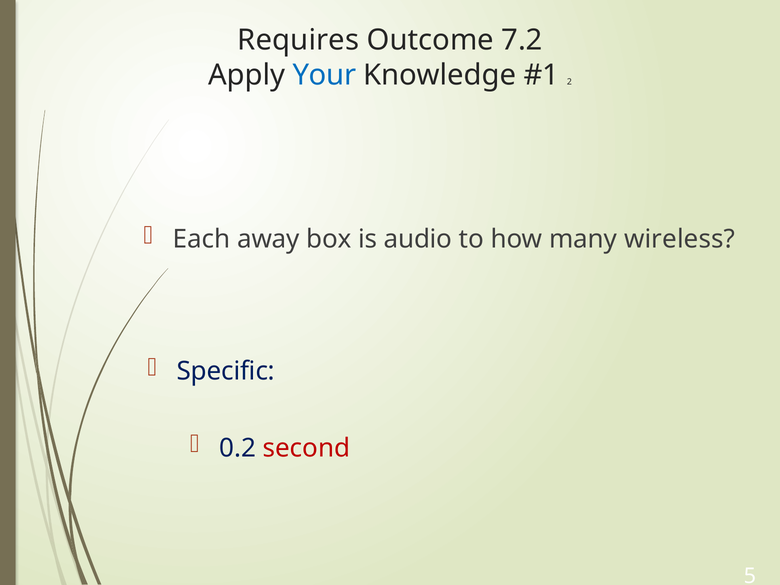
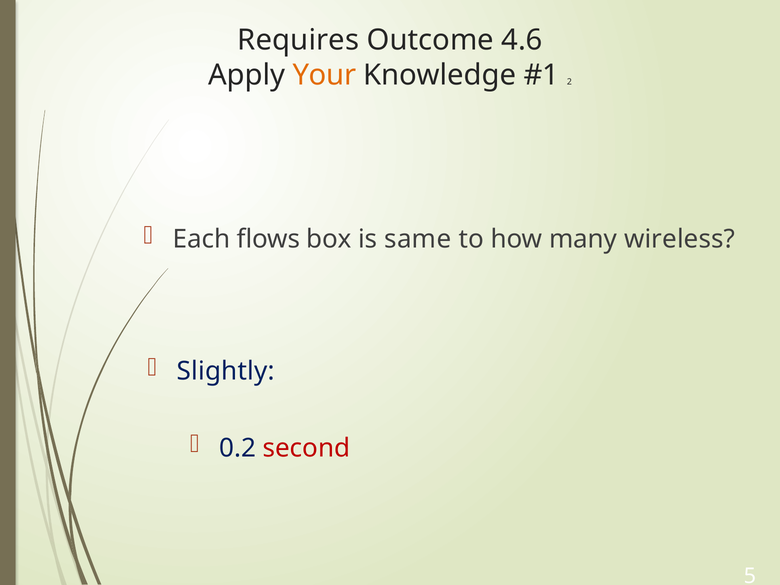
7.2: 7.2 -> 4.6
Your colour: blue -> orange
away: away -> flows
audio: audio -> same
Specific: Specific -> Slightly
